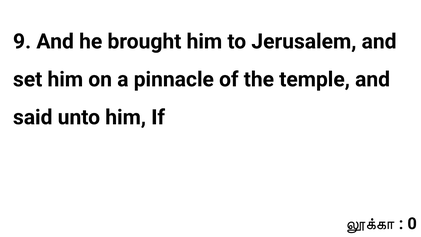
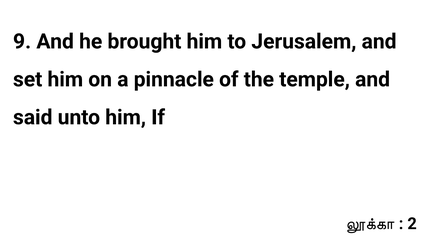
0: 0 -> 2
